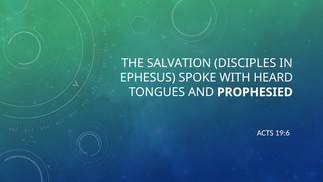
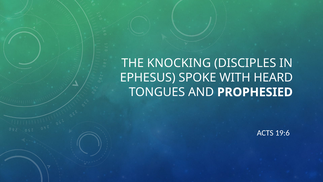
SALVATION: SALVATION -> KNOCKING
